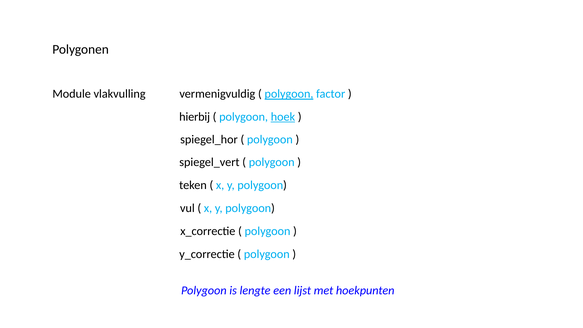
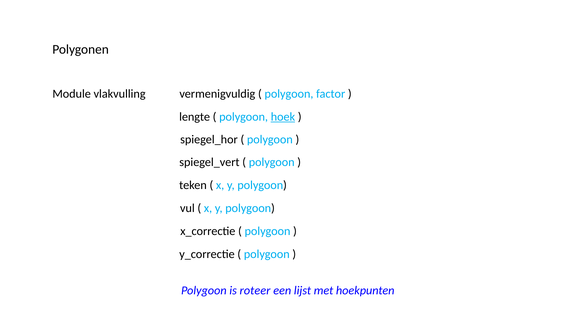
polygoon at (289, 94) underline: present -> none
hierbij: hierbij -> lengte
lengte: lengte -> roteer
